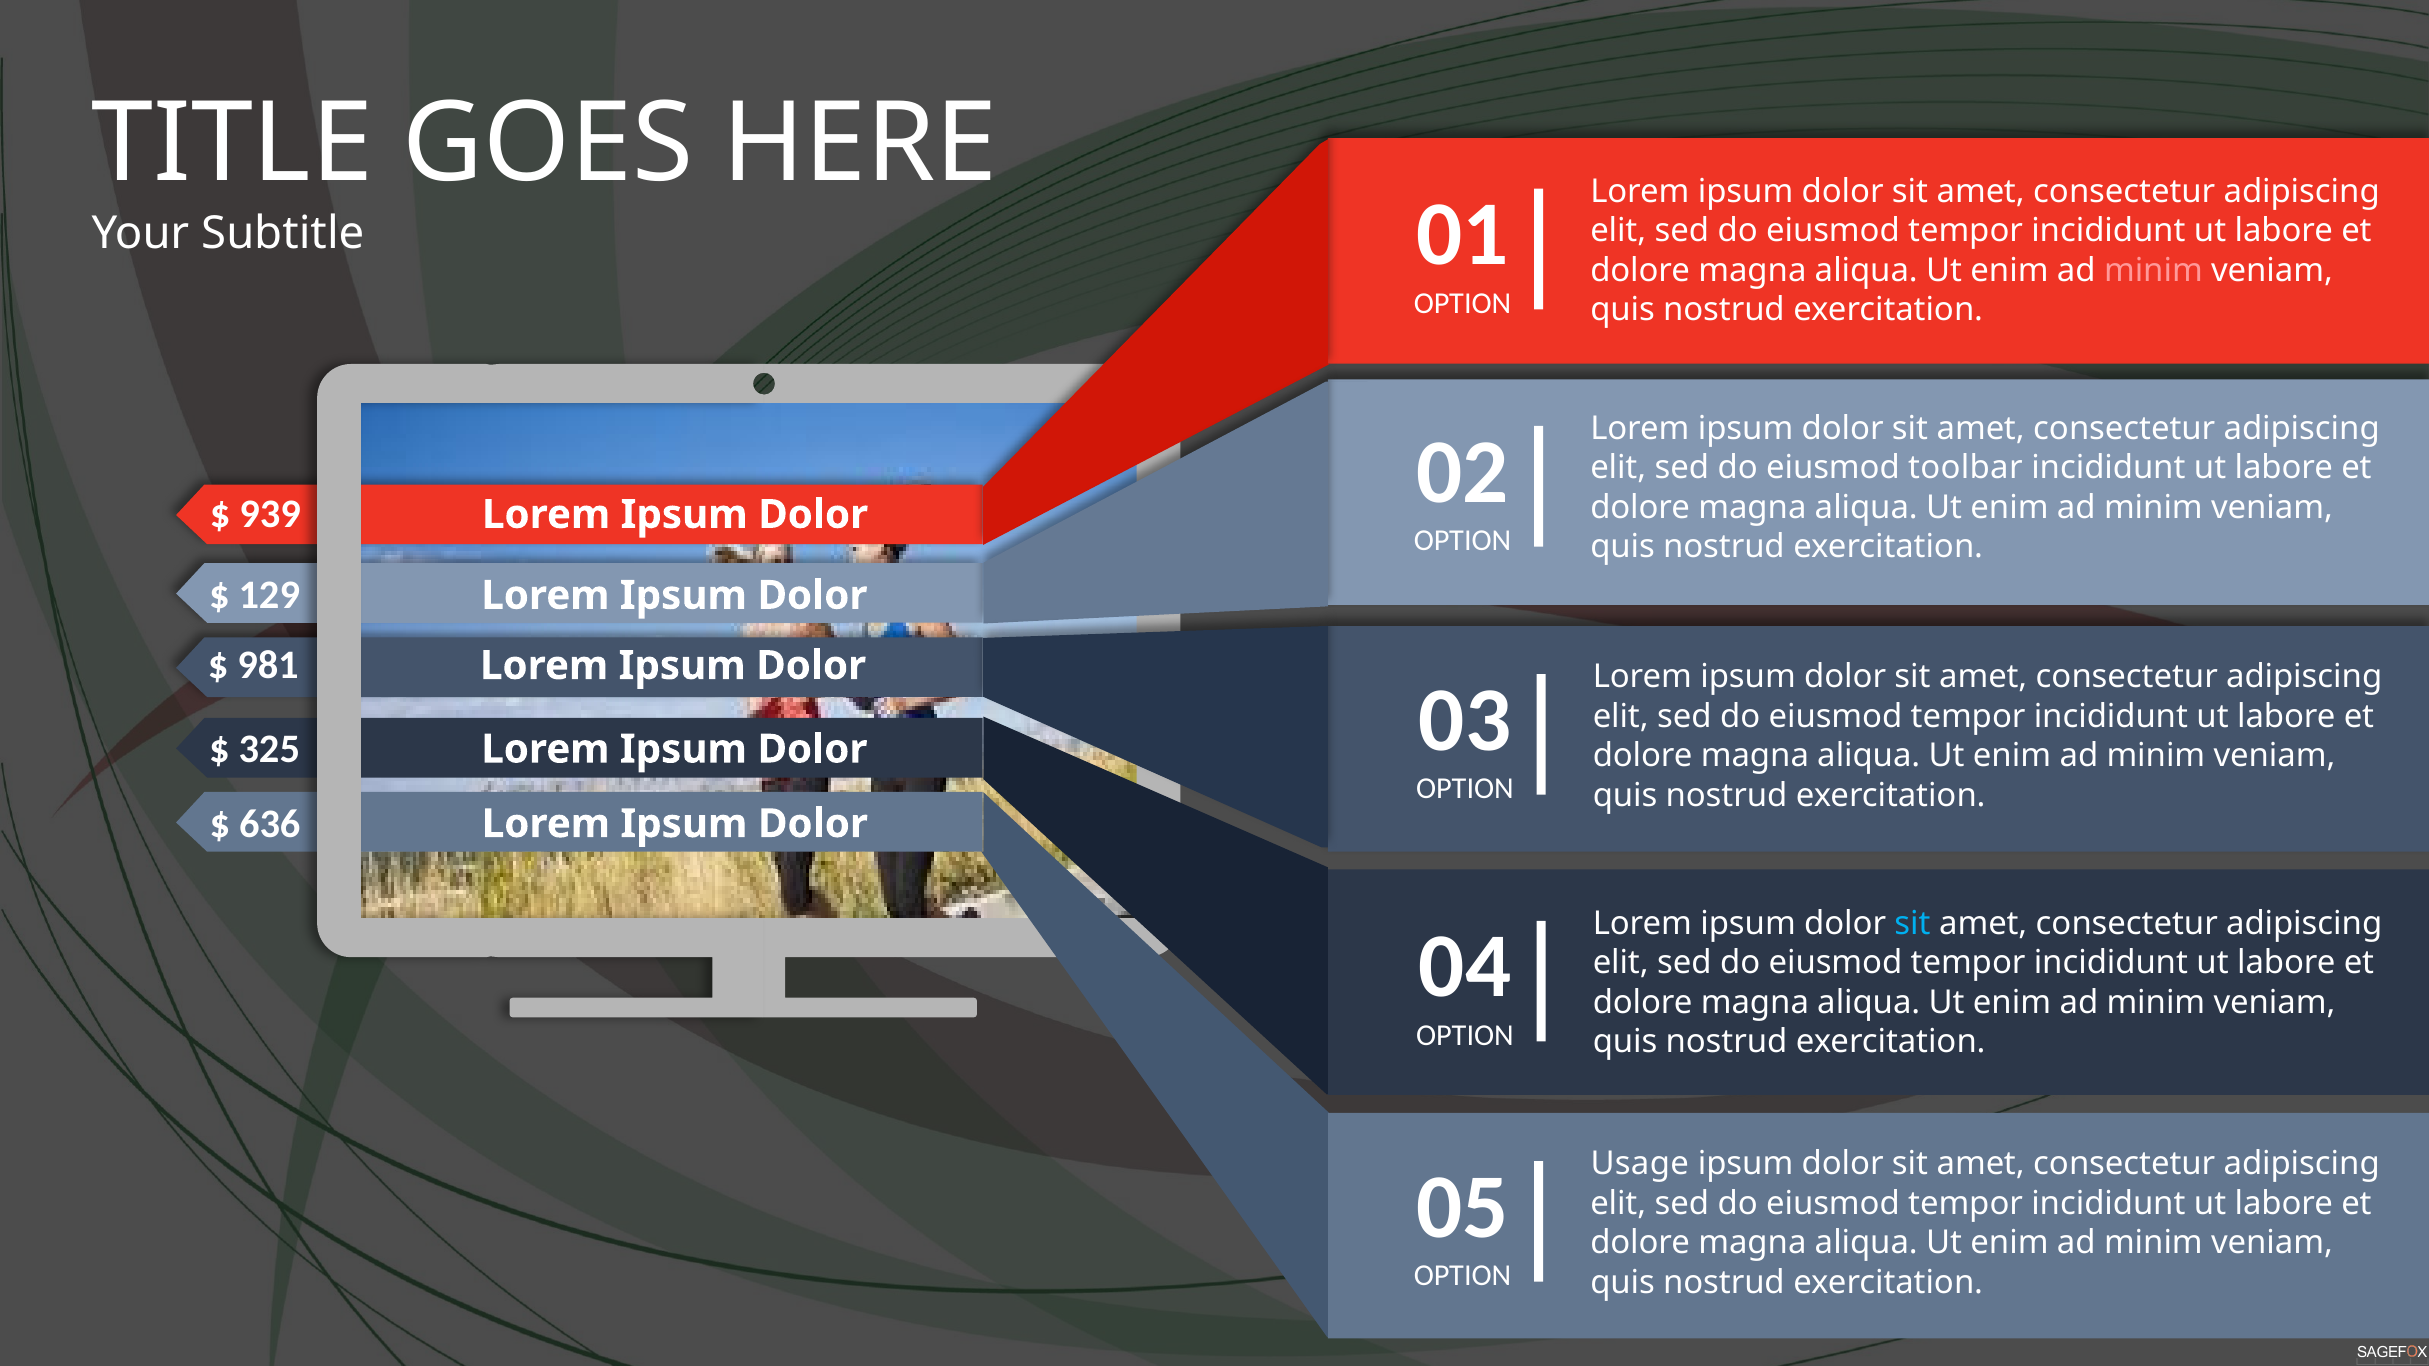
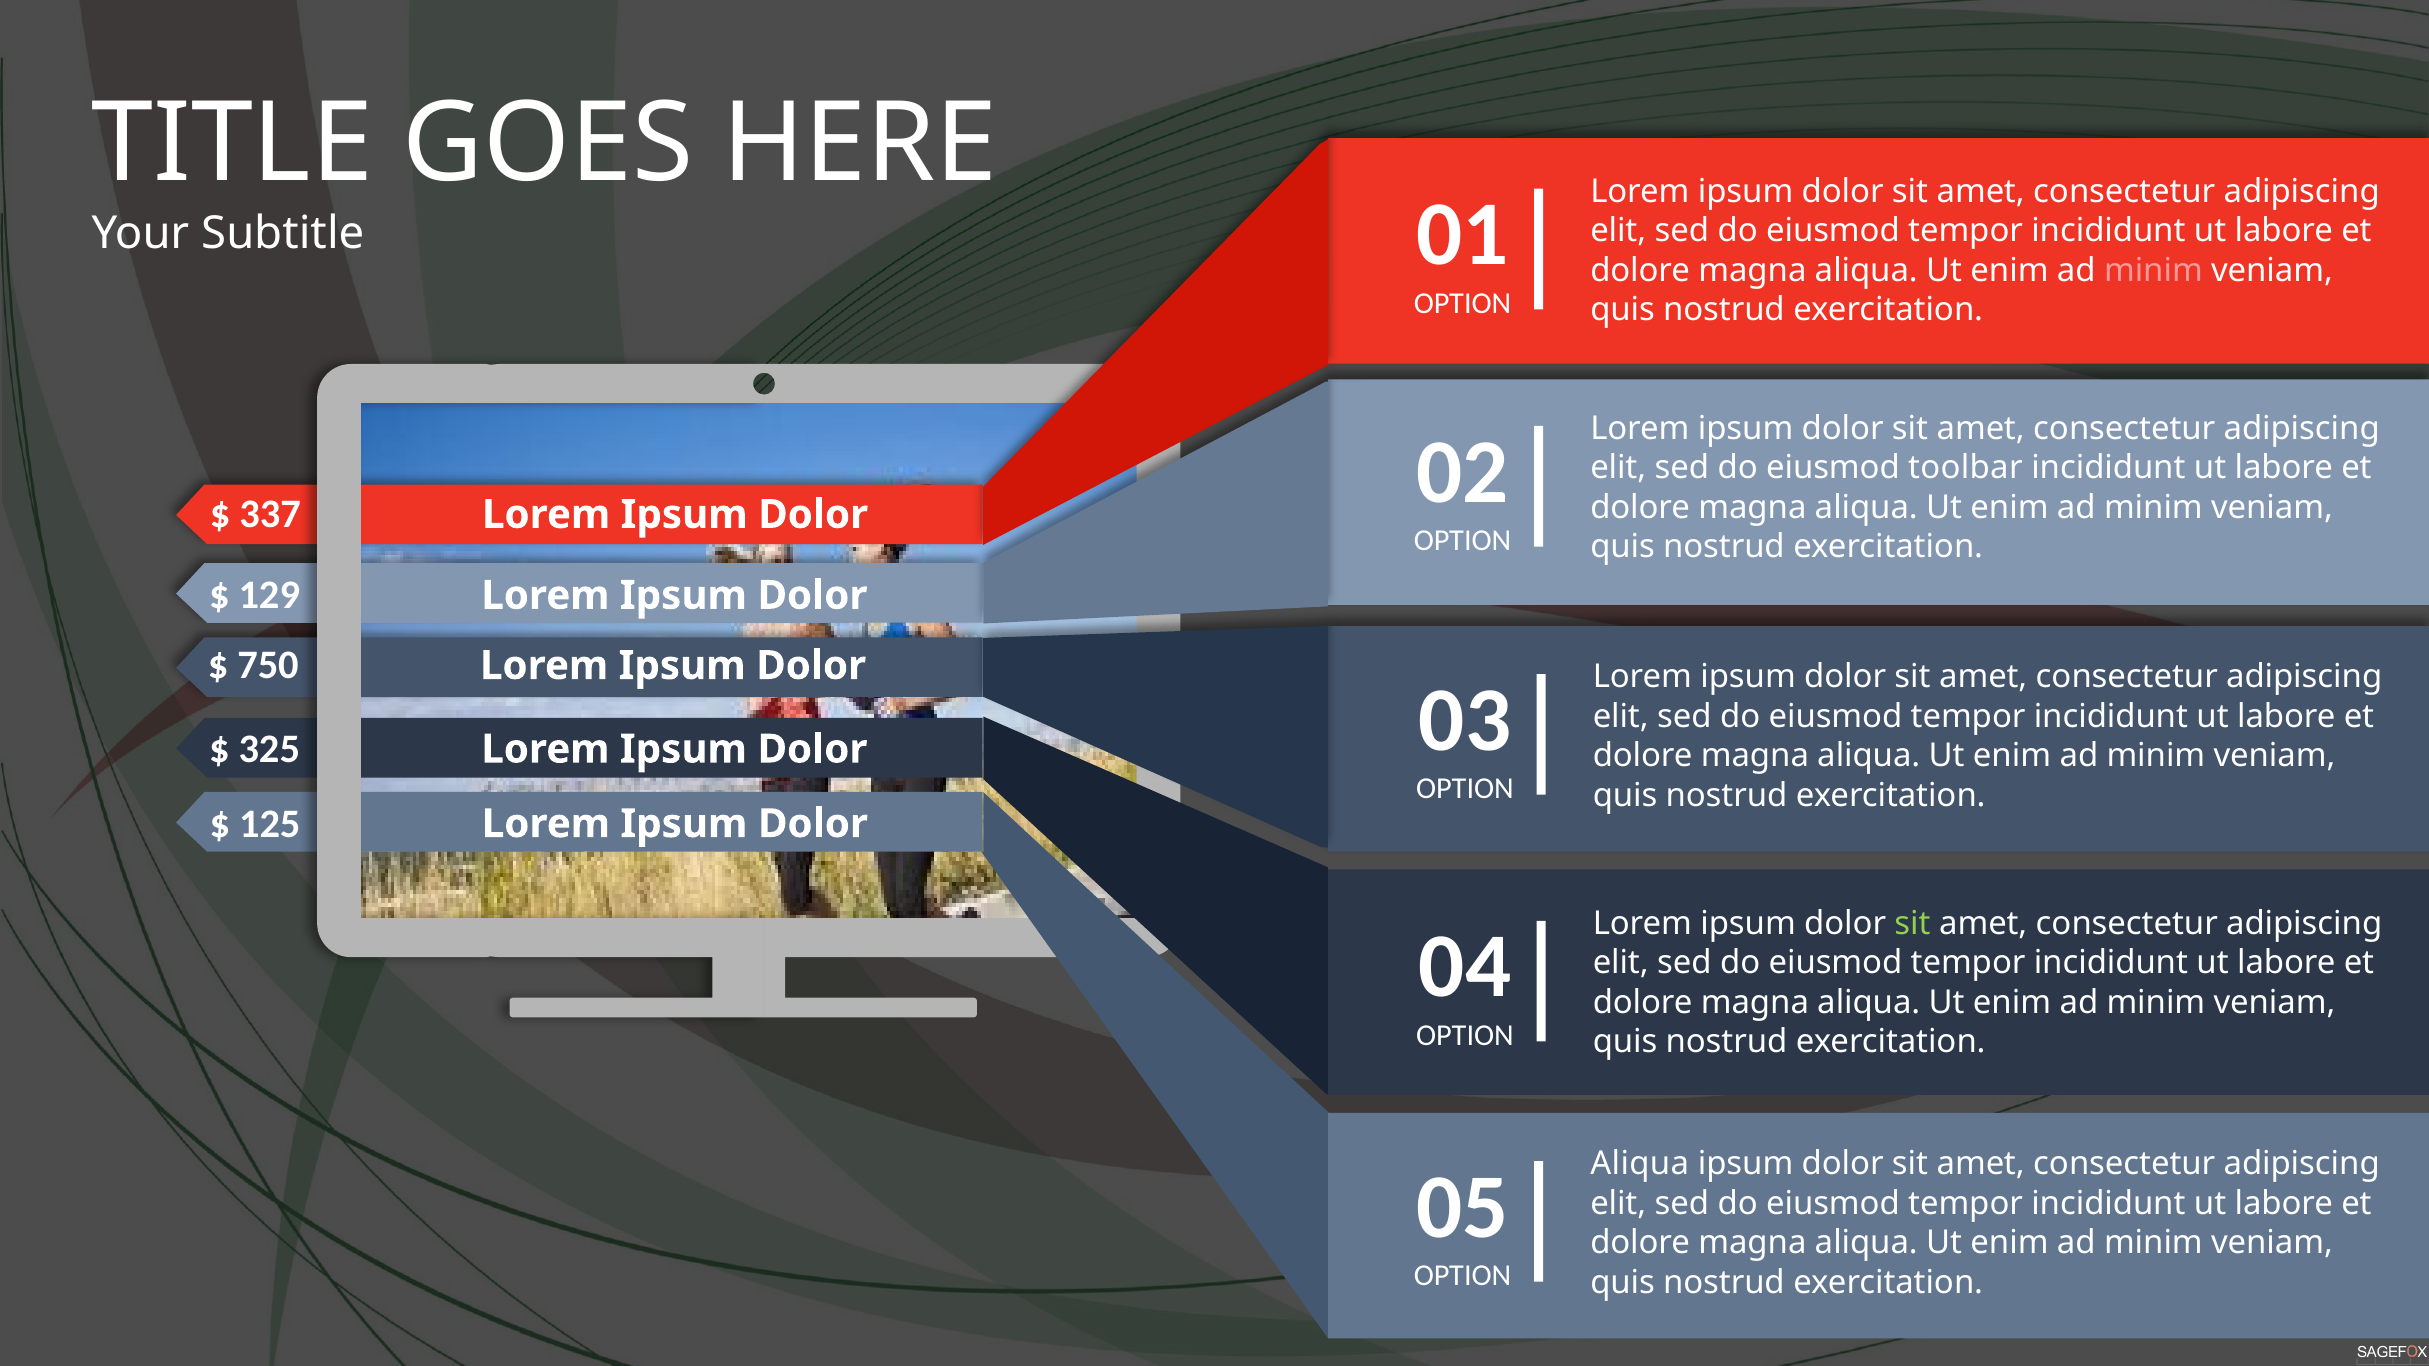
939: 939 -> 337
981: 981 -> 750
636: 636 -> 125
sit at (1913, 924) colour: light blue -> light green
Usage at (1640, 1164): Usage -> Aliqua
